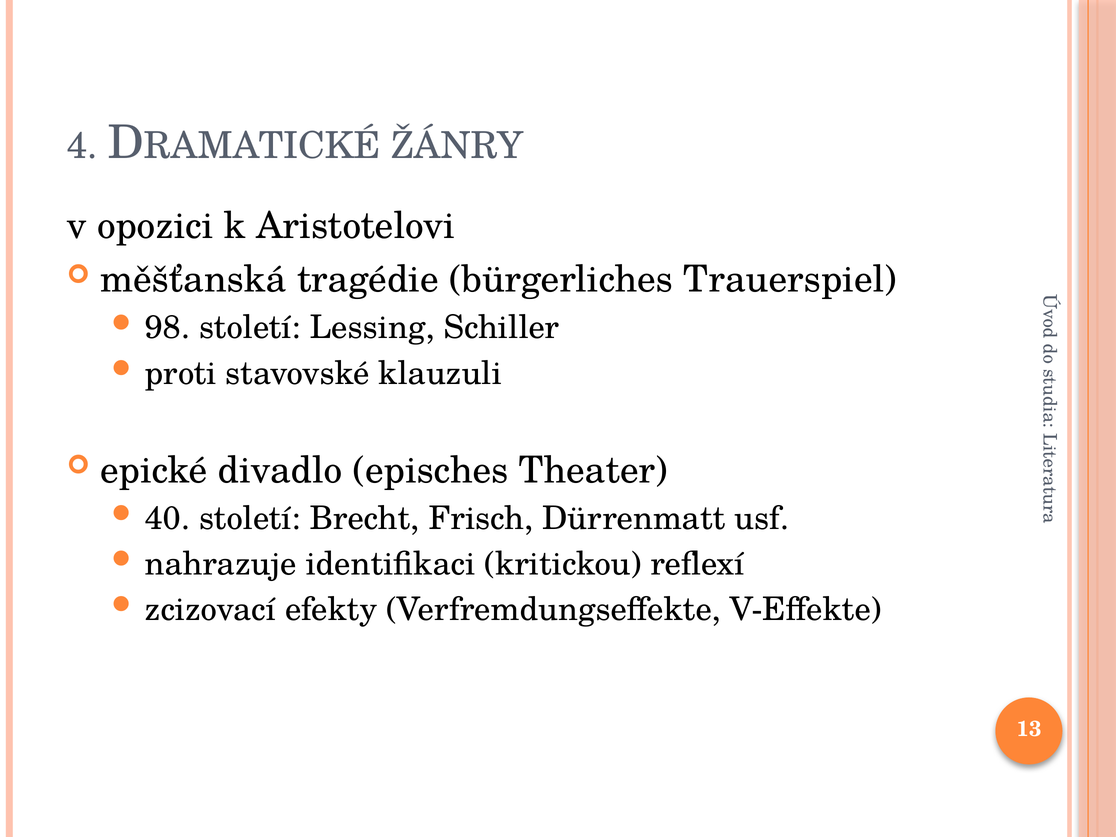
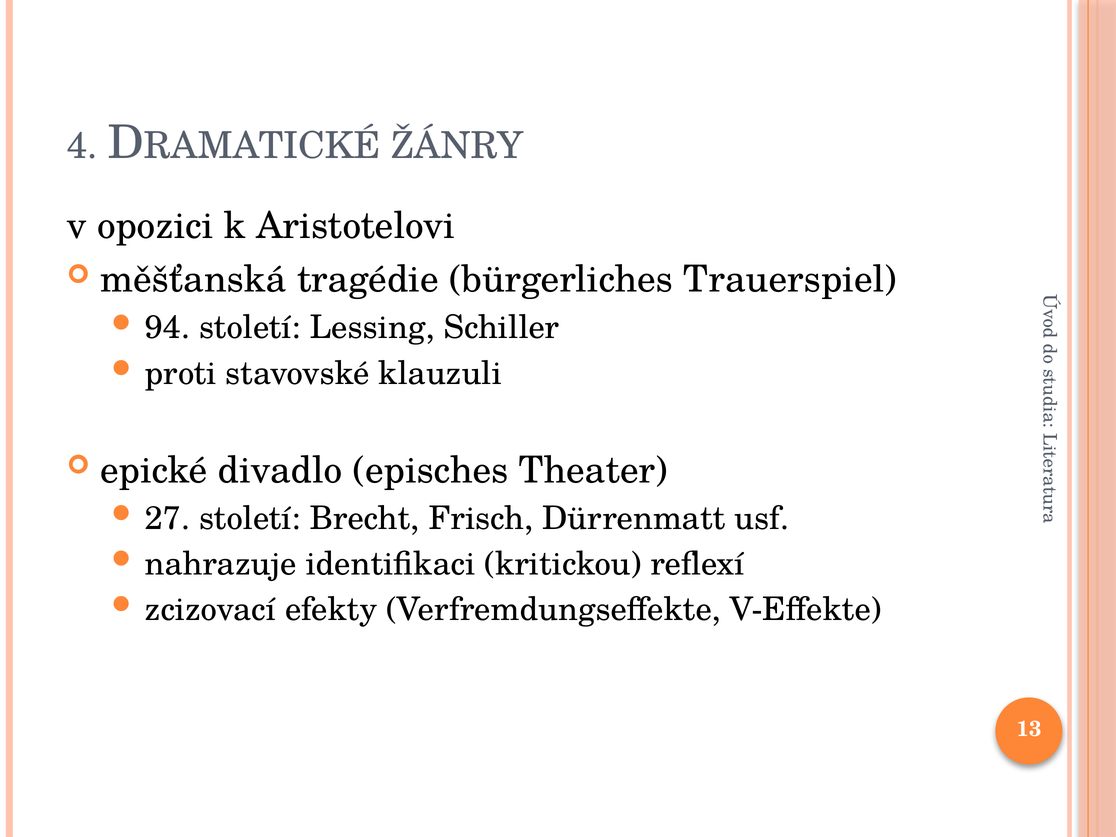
98: 98 -> 94
40: 40 -> 27
